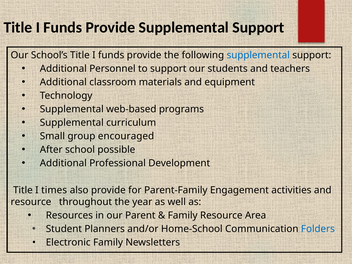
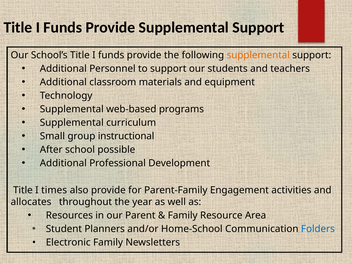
supplemental at (258, 55) colour: blue -> orange
encouraged: encouraged -> instructional
resource at (31, 202): resource -> allocates
